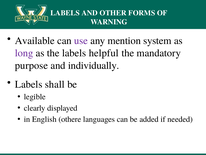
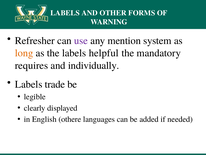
Available: Available -> Refresher
long colour: purple -> orange
purpose: purpose -> requires
shall: shall -> trade
